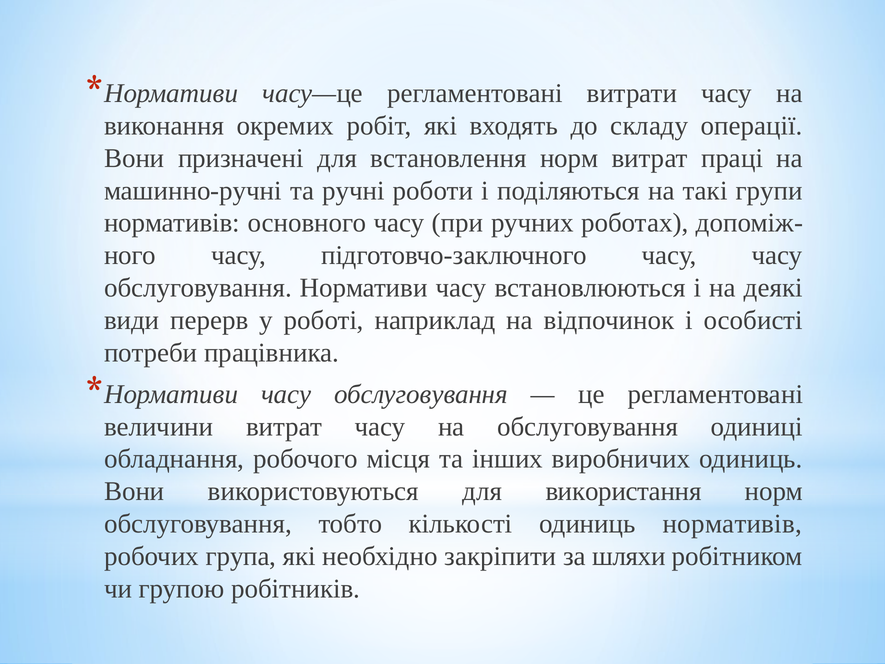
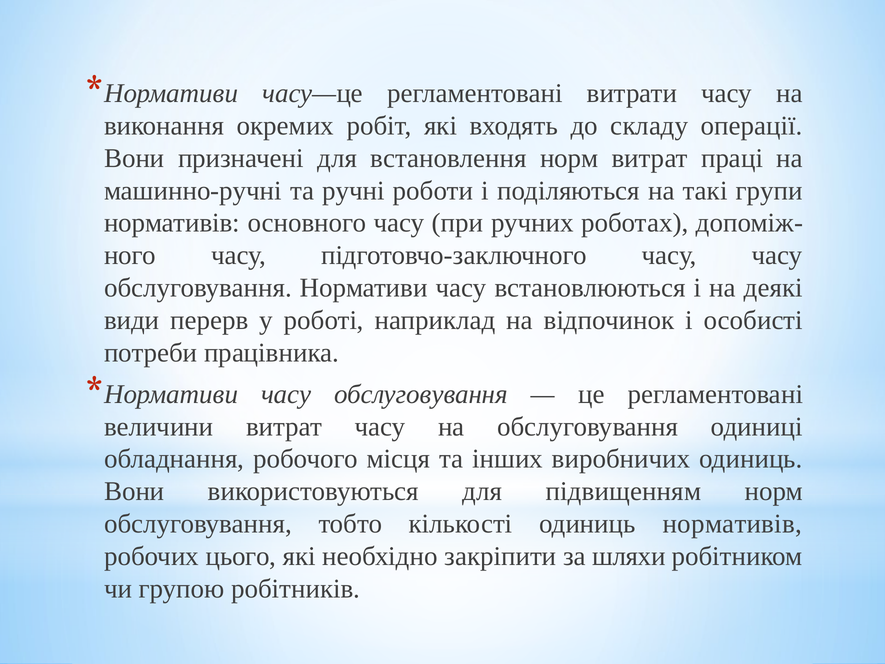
використання: використання -> підвищенням
група: група -> цього
